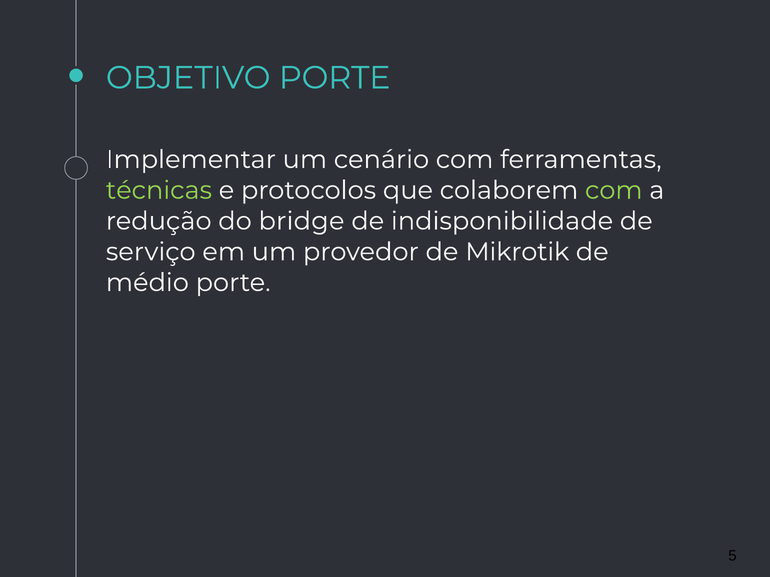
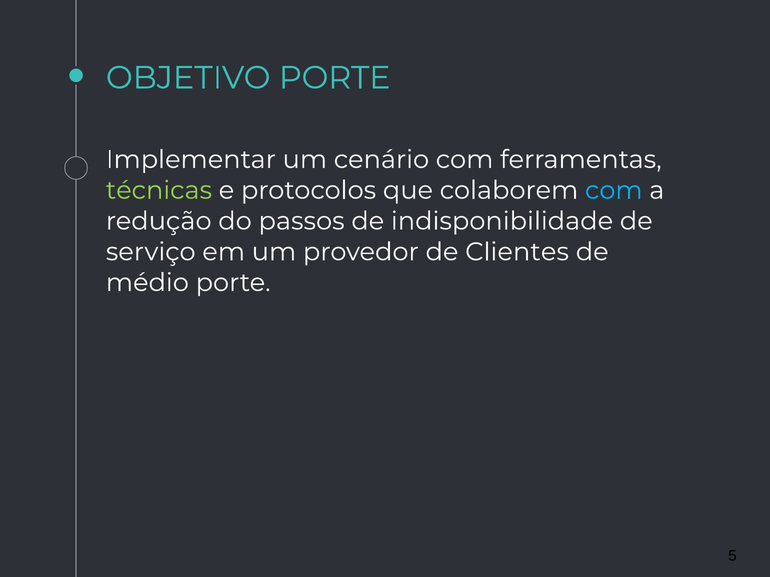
com at (614, 190) colour: light green -> light blue
bridge: bridge -> passos
Mikrotik: Mikrotik -> Clientes
